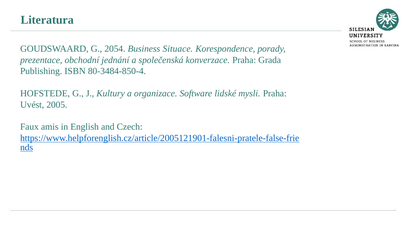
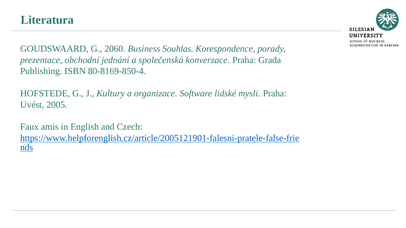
2054: 2054 -> 2060
Situace: Situace -> Souhlas
80-3484-850-4: 80-3484-850-4 -> 80-8169-850-4
